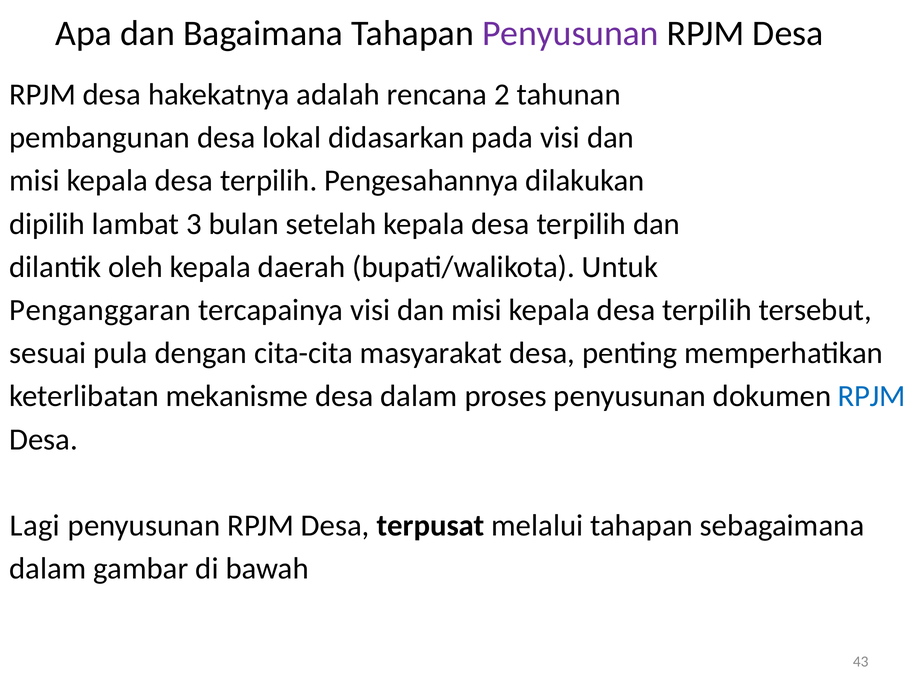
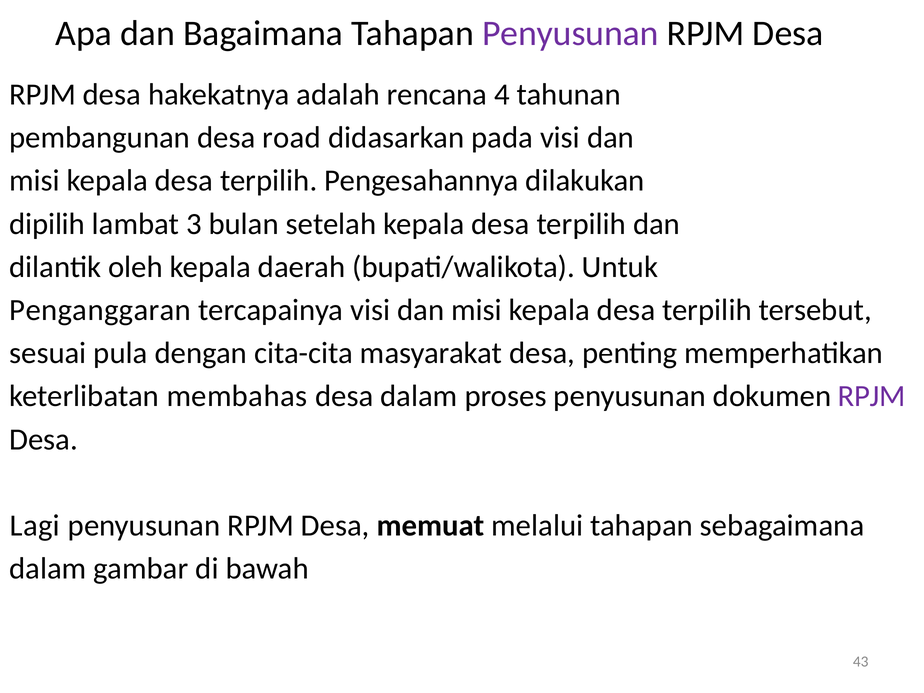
2: 2 -> 4
lokal: lokal -> road
mekanisme: mekanisme -> membahas
RPJM at (872, 396) colour: blue -> purple
terpusat: terpusat -> memuat
